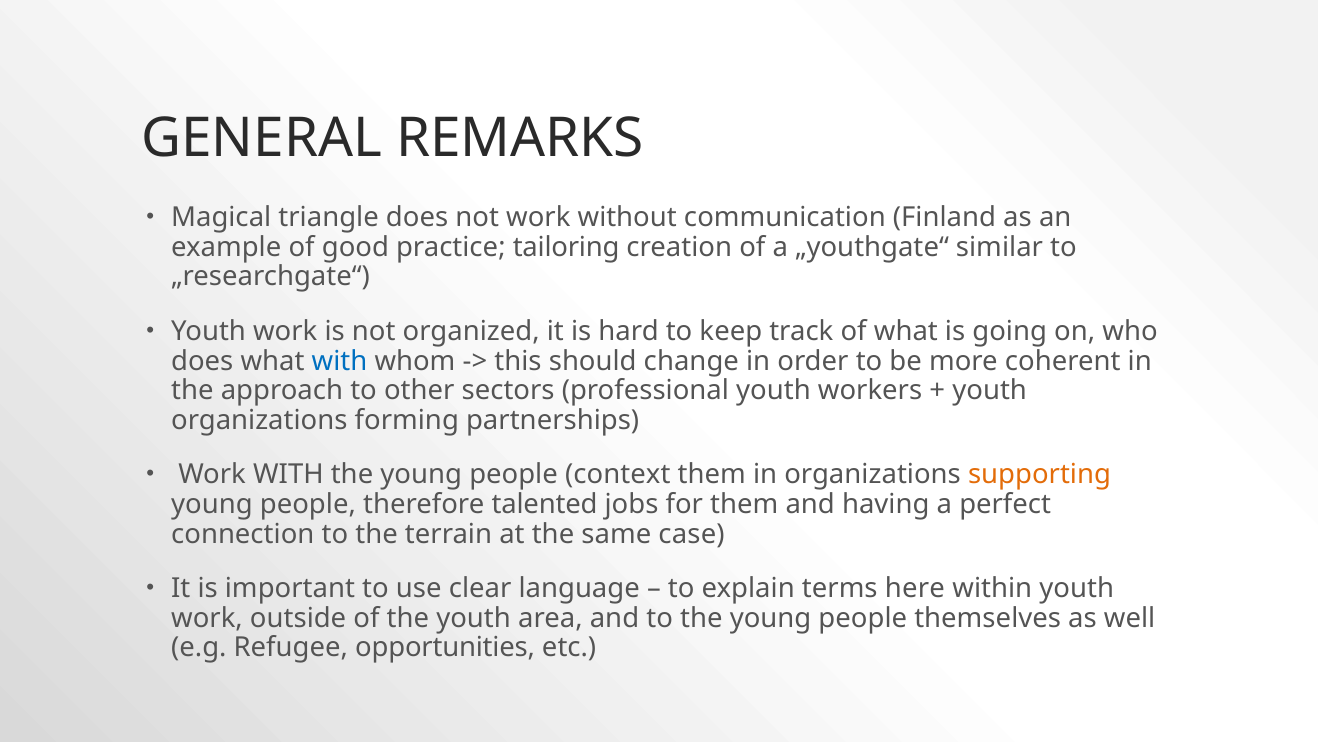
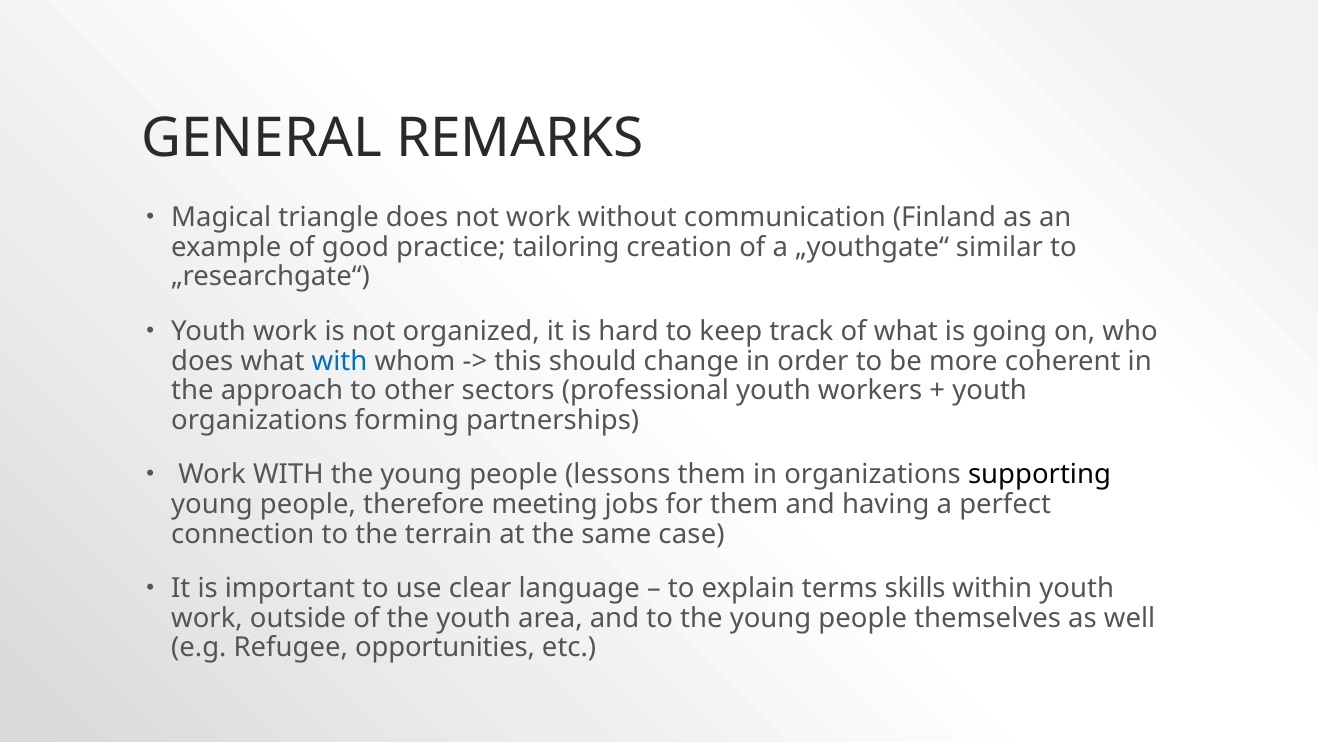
context: context -> lessons
supporting colour: orange -> black
talented: talented -> meeting
here: here -> skills
